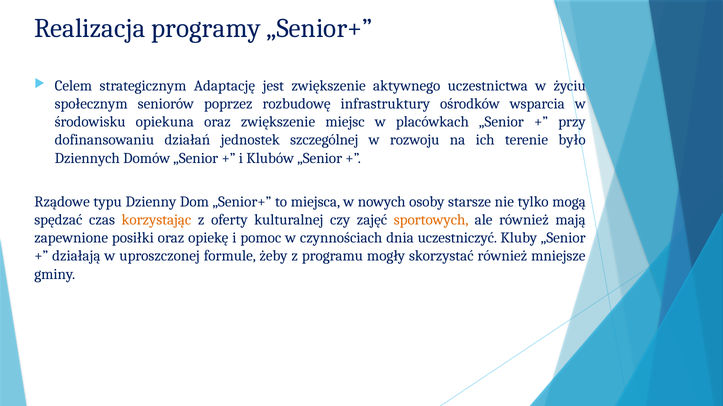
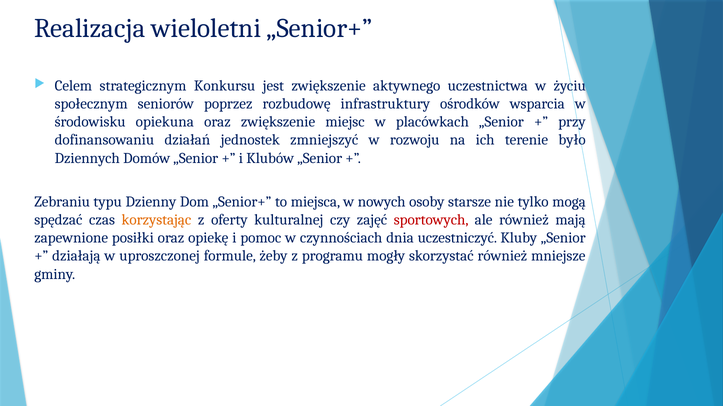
programy: programy -> wieloletni
Adaptację: Adaptację -> Konkursu
szczególnej: szczególnej -> zmniejszyć
Rządowe: Rządowe -> Zebraniu
sportowych colour: orange -> red
